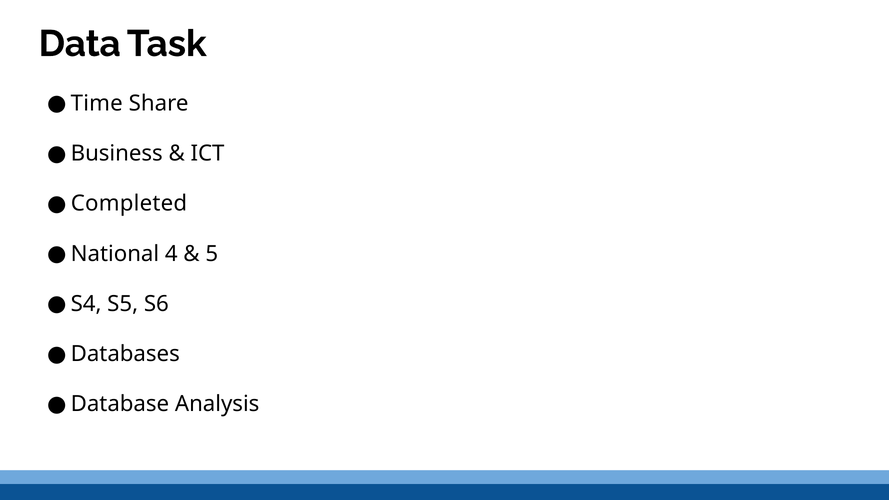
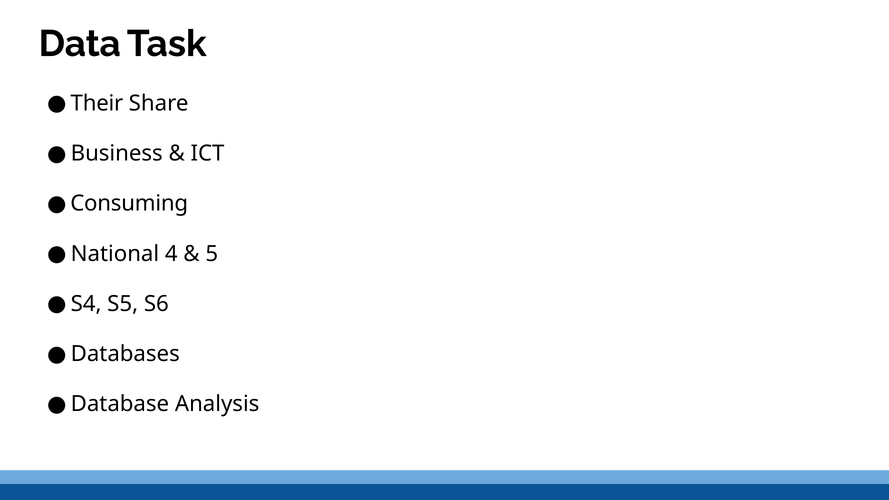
Time: Time -> Their
Completed: Completed -> Consuming
